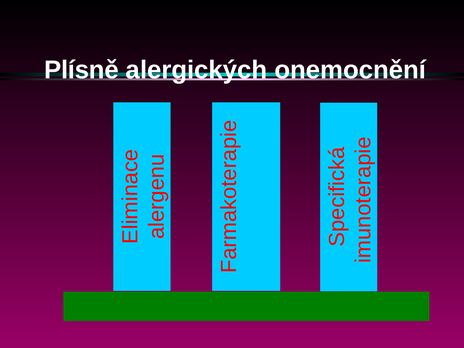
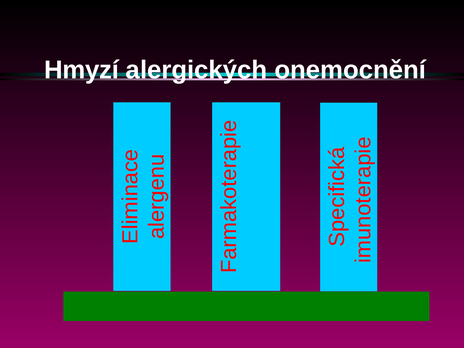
Plísně: Plísně -> Hmyzí
